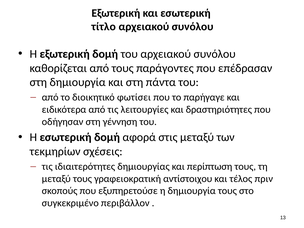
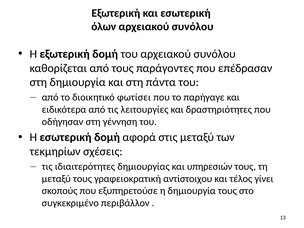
τίτλο: τίτλο -> όλων
περίπτωση: περίπτωση -> υπηρεσιών
πριν: πριν -> γίνει
